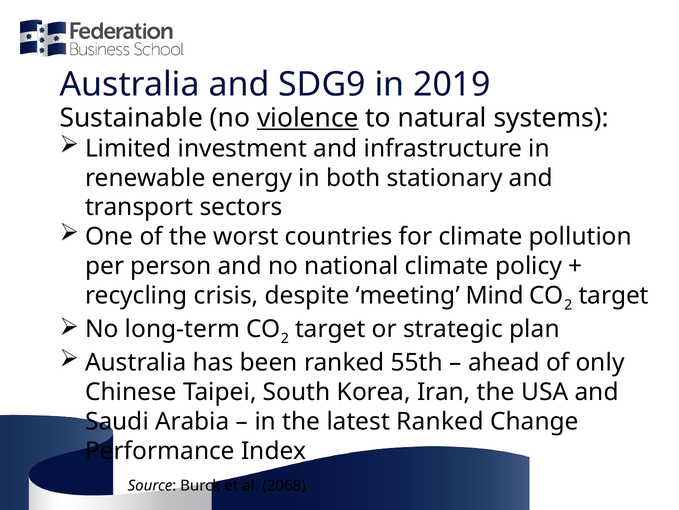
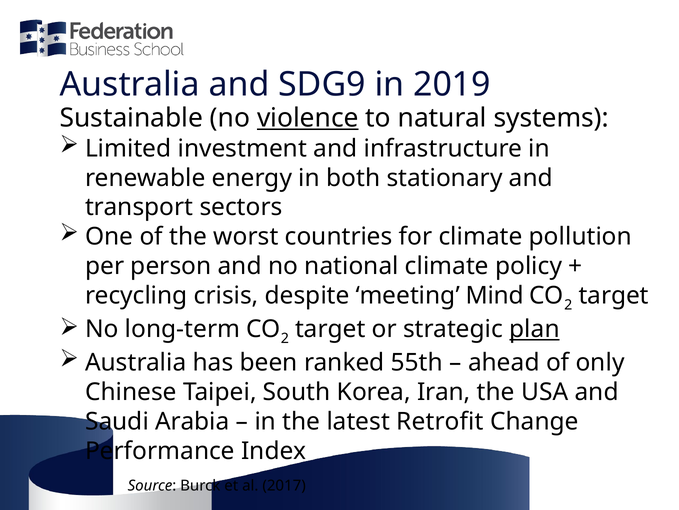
plan underline: none -> present
latest Ranked: Ranked -> Retrofit
2068: 2068 -> 2017
